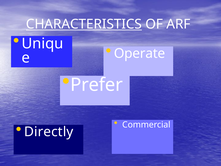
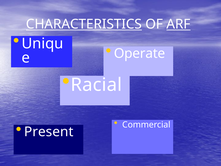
ARF underline: none -> present
Prefer: Prefer -> Racial
Directly: Directly -> Present
